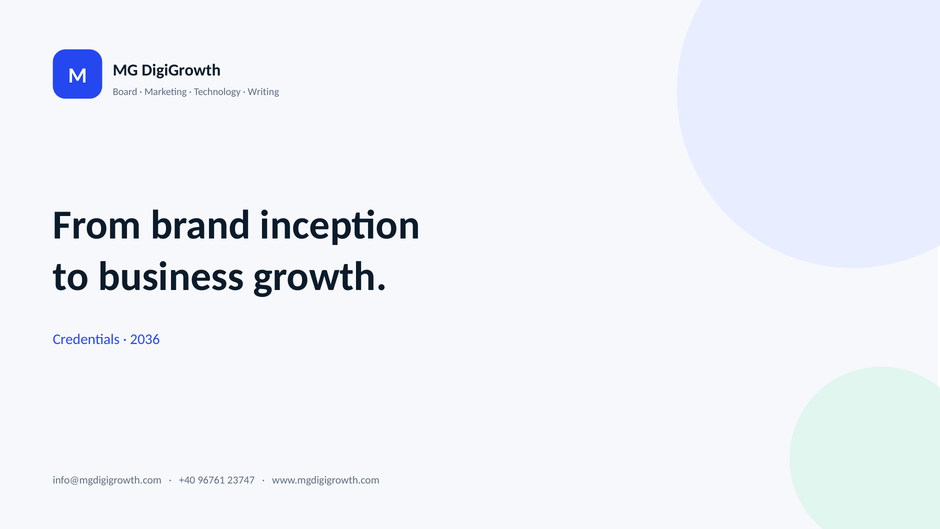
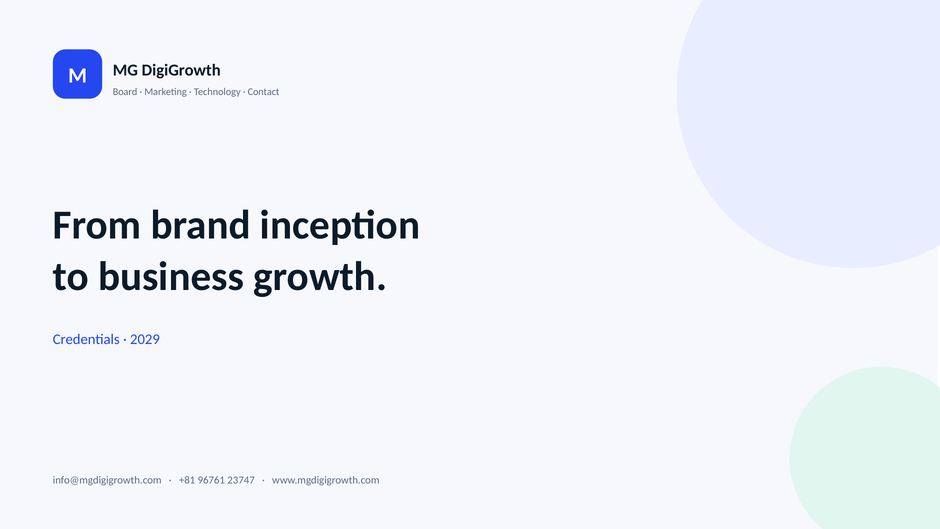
Writing: Writing -> Contact
2036: 2036 -> 2029
+40: +40 -> +81
